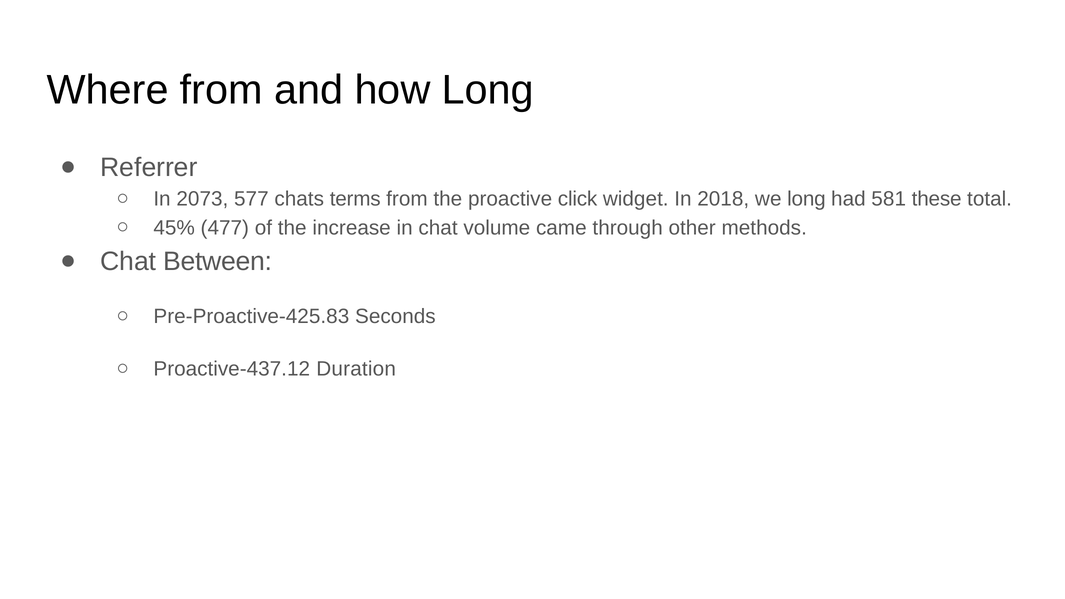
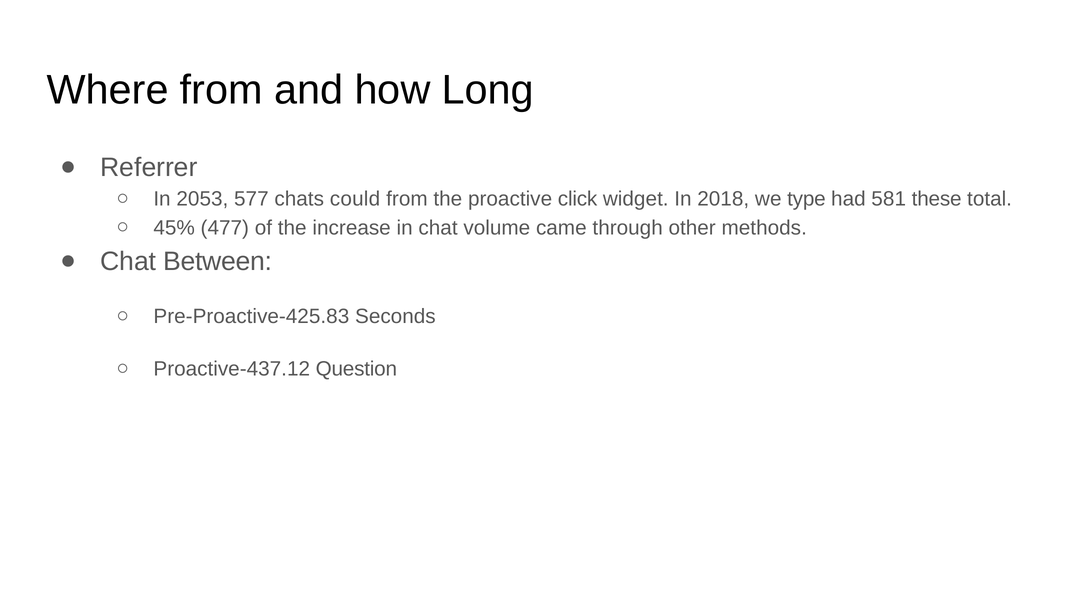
2073: 2073 -> 2053
terms: terms -> could
we long: long -> type
Duration: Duration -> Question
